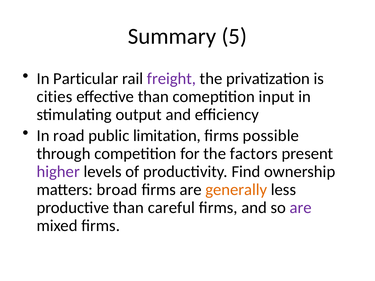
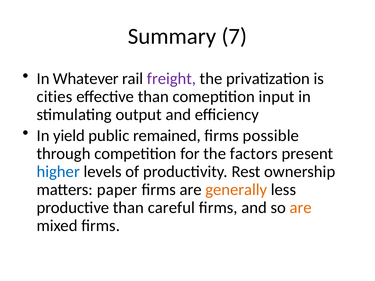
5: 5 -> 7
Particular: Particular -> Whatever
road: road -> yield
limitation: limitation -> remained
higher colour: purple -> blue
Find: Find -> Rest
broad: broad -> paper
are at (301, 208) colour: purple -> orange
